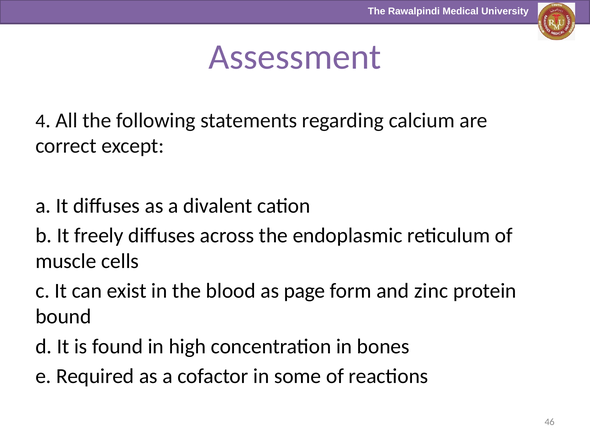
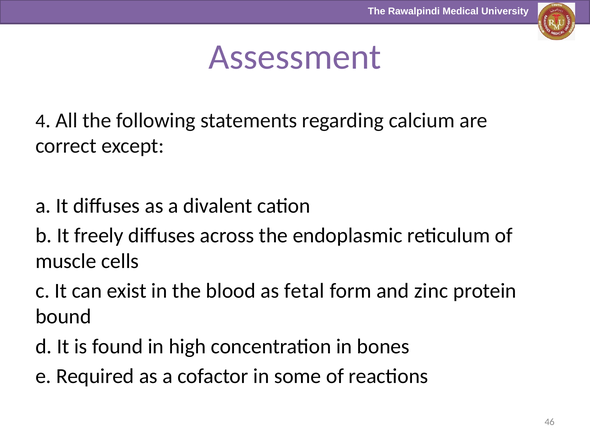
page: page -> fetal
